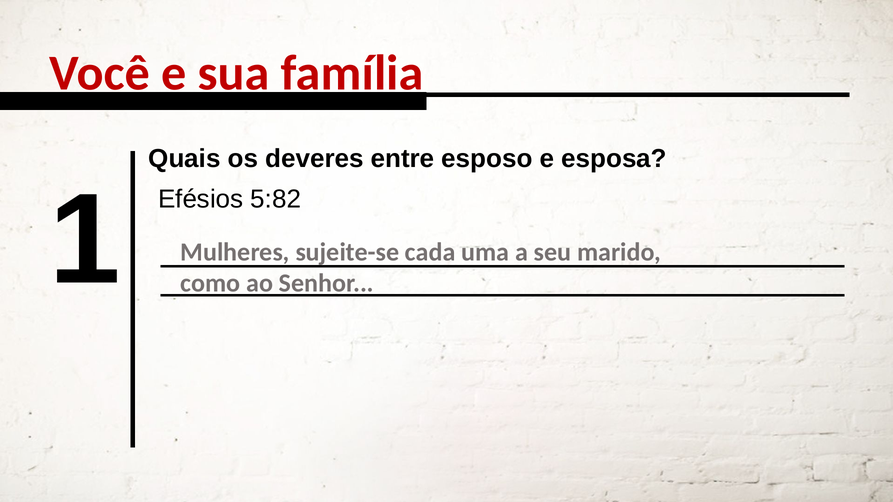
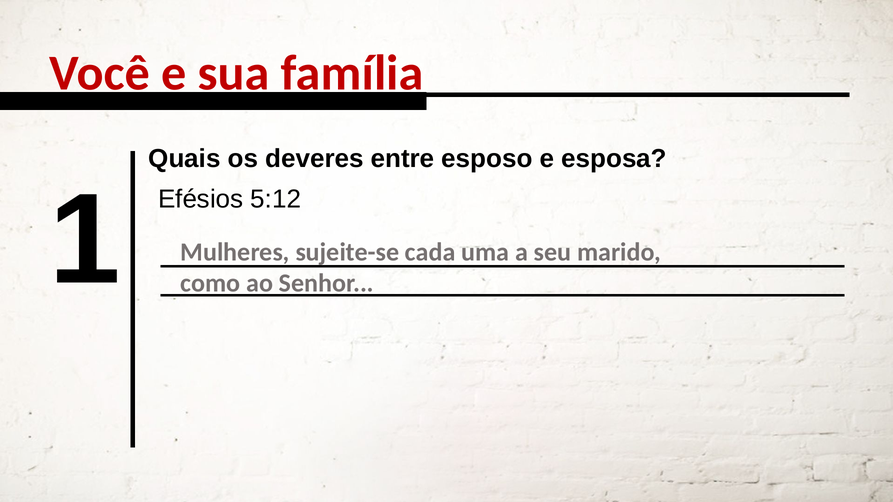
5:82: 5:82 -> 5:12
